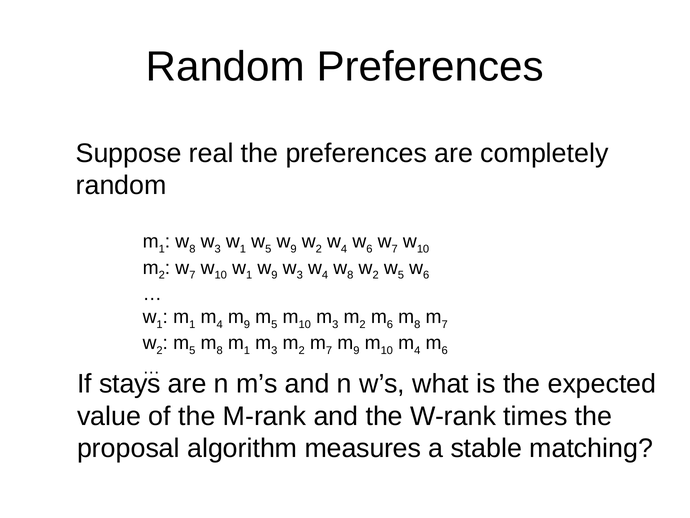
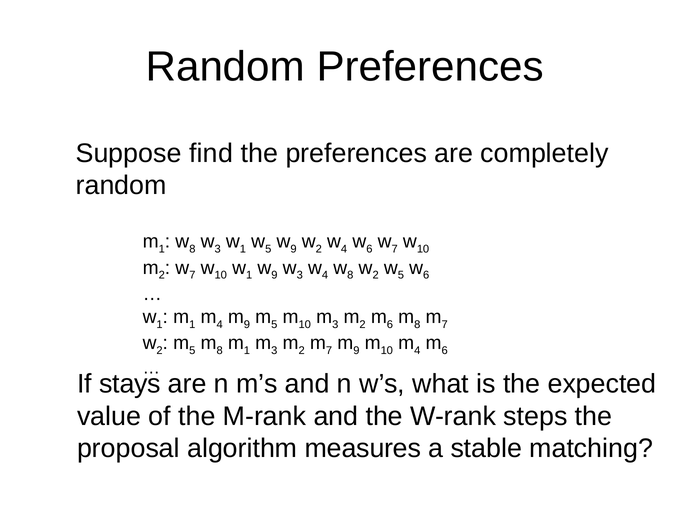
real: real -> find
times: times -> steps
